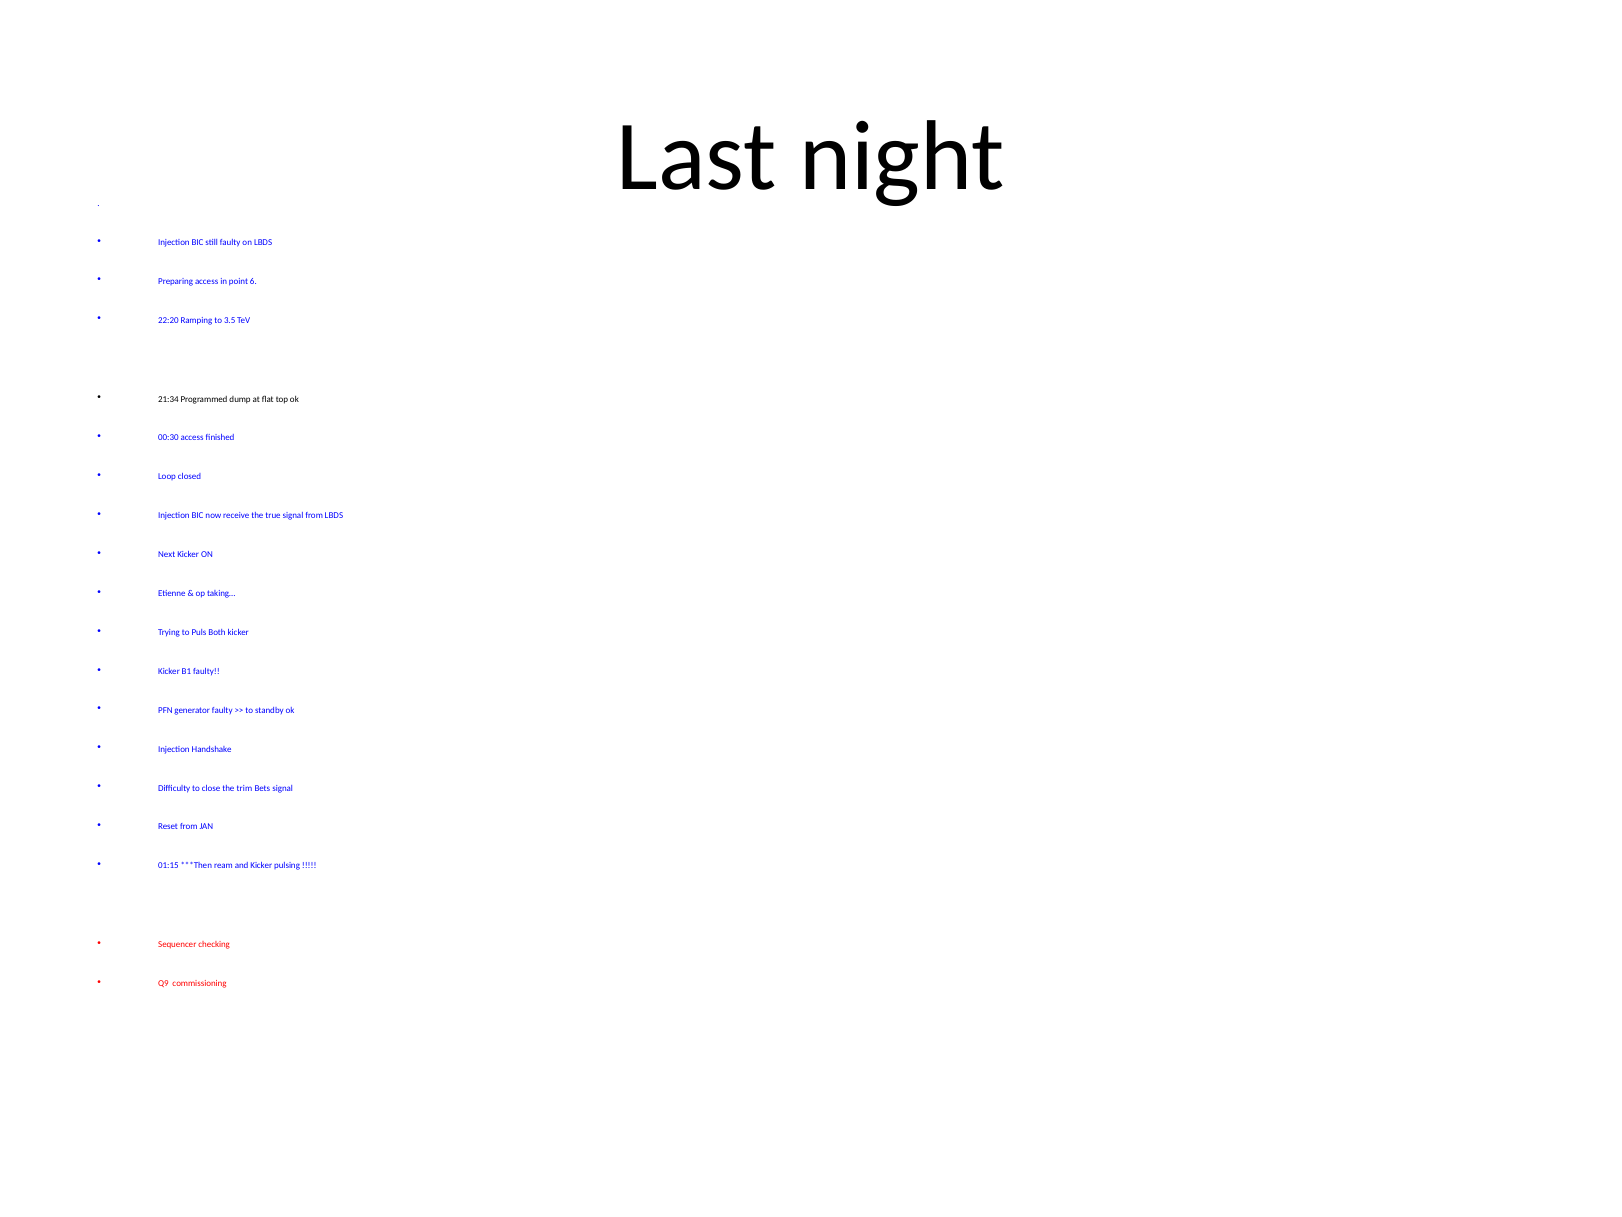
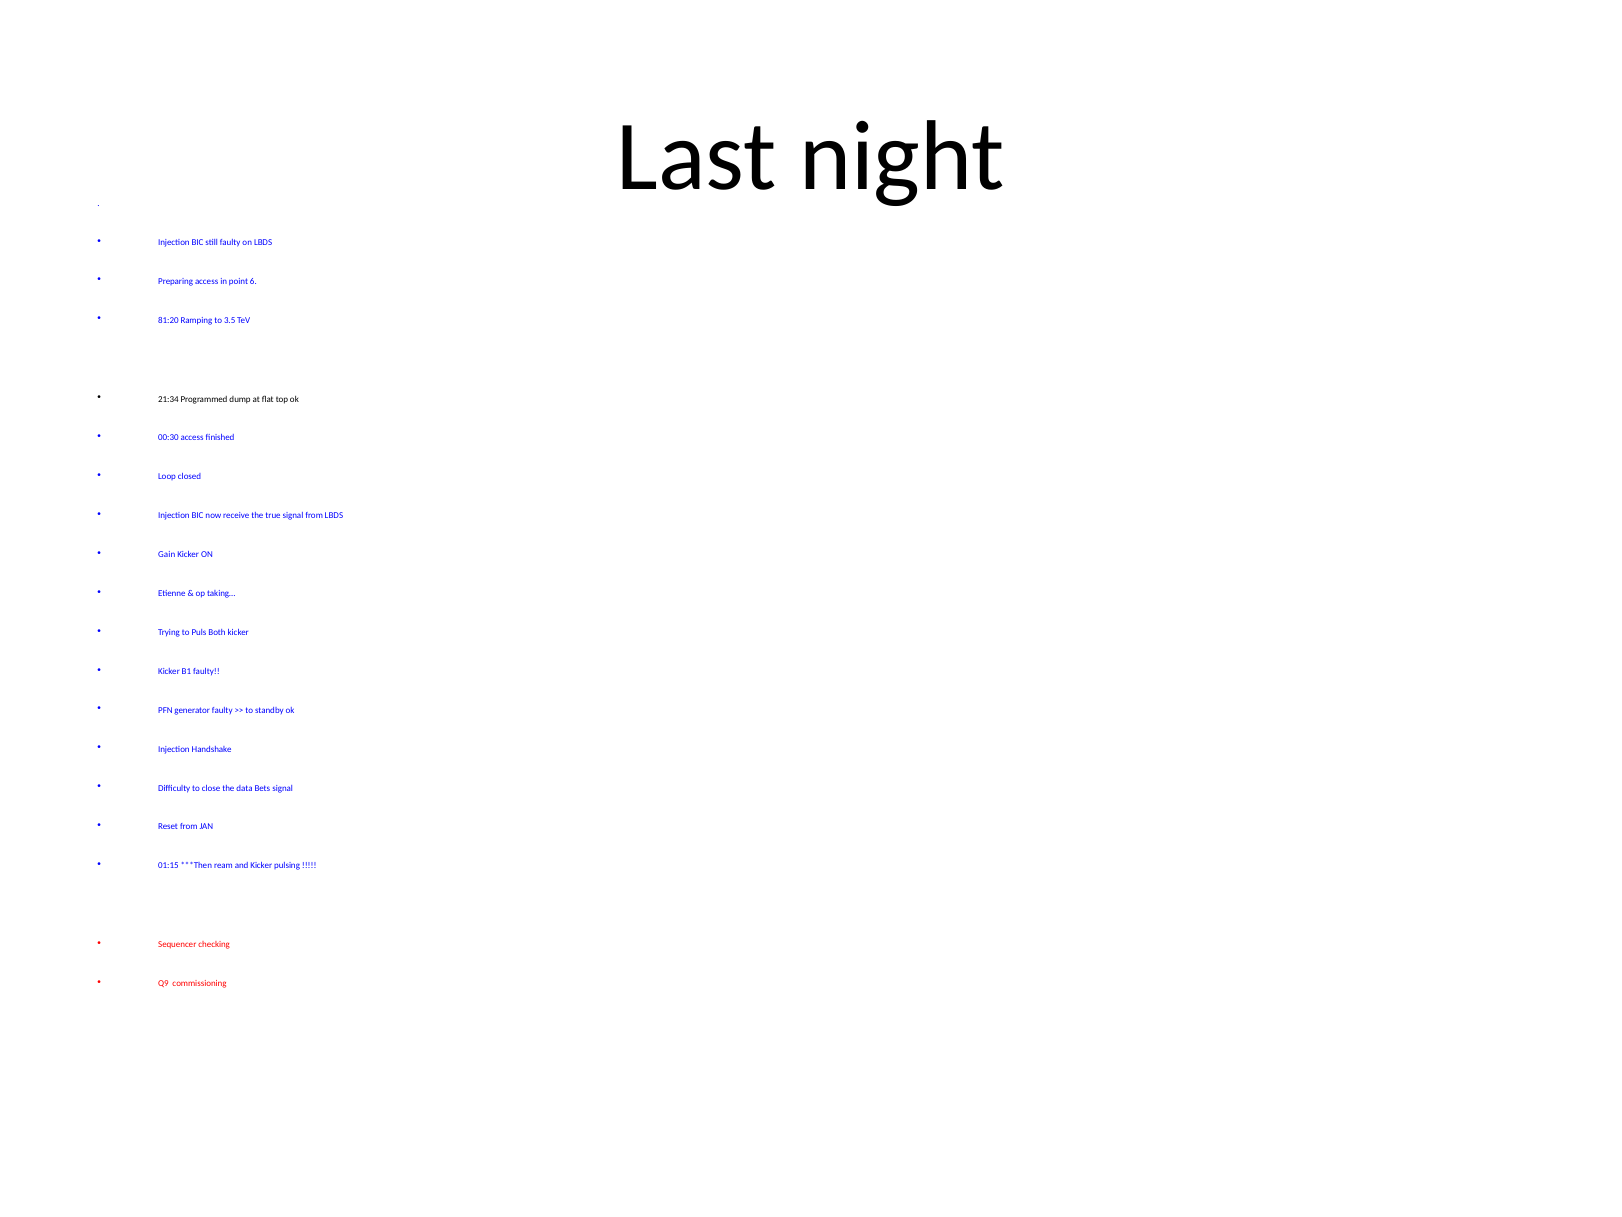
22:20: 22:20 -> 81:20
Next: Next -> Gain
trim: trim -> data
